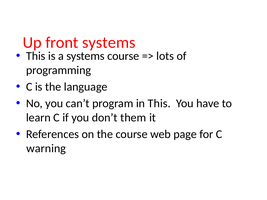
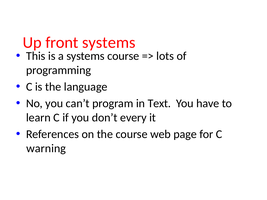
in This: This -> Text
them: them -> every
